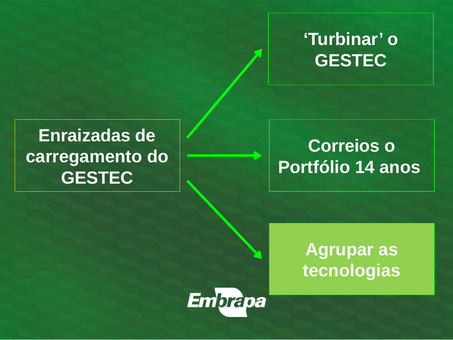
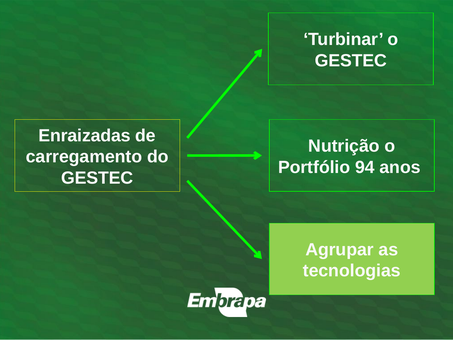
Correios: Correios -> Nutrição
14: 14 -> 94
